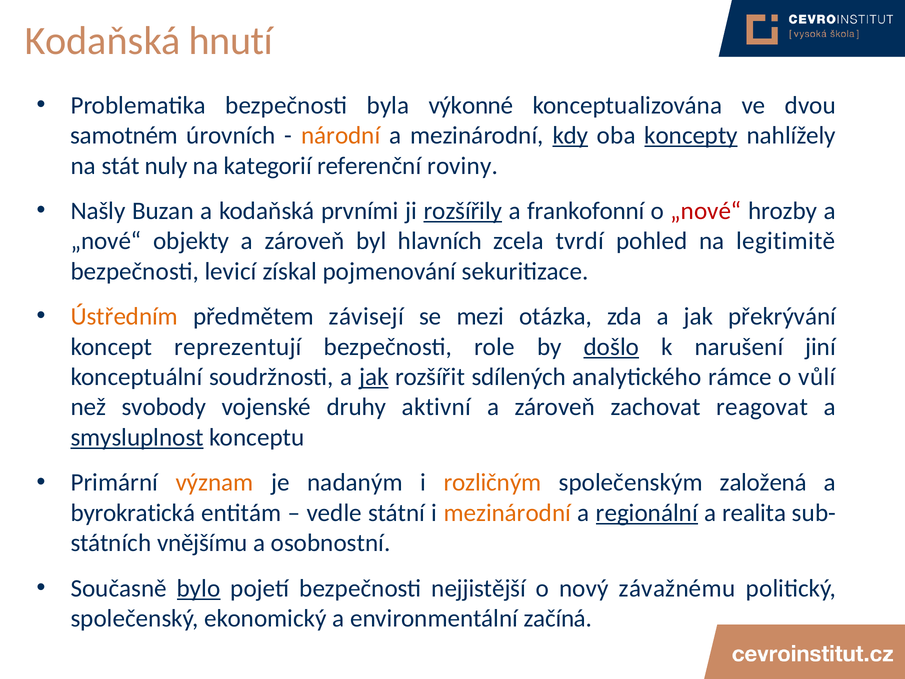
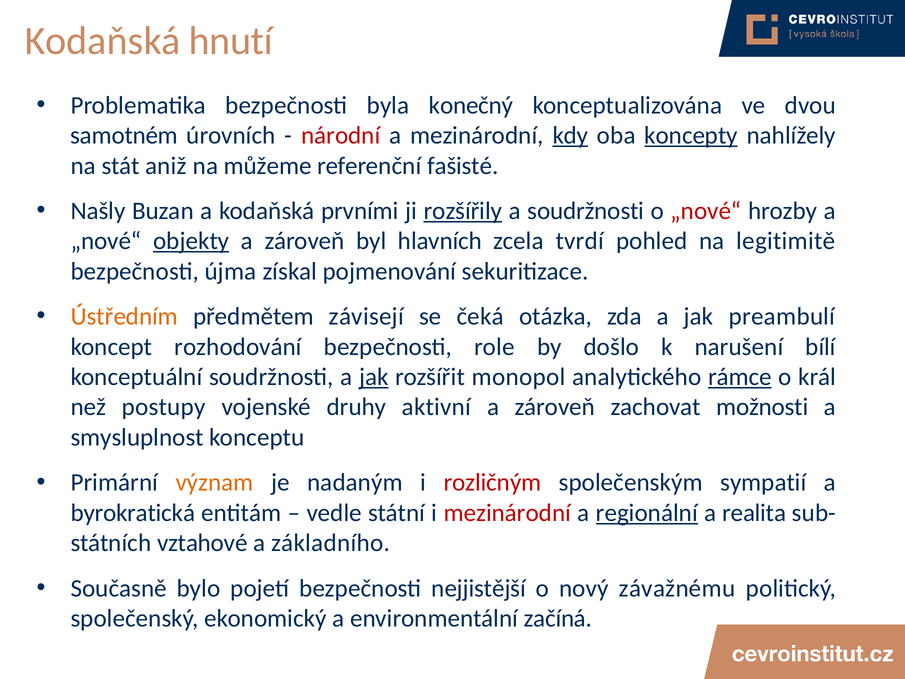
výkonné: výkonné -> konečný
národní colour: orange -> red
nuly: nuly -> aniž
kategorií: kategorií -> můžeme
roviny: roviny -> fašisté
a frankofonní: frankofonní -> soudržnosti
objekty underline: none -> present
levicí: levicí -> újma
mezi: mezi -> čeká
překrývání: překrývání -> preambulí
reprezentují: reprezentují -> rozhodování
došlo underline: present -> none
jiní: jiní -> bílí
sdílených: sdílených -> monopol
rámce underline: none -> present
vůlí: vůlí -> král
svobody: svobody -> postupy
reagovat: reagovat -> možnosti
smysluplnost underline: present -> none
rozličným colour: orange -> red
založená: založená -> sympatií
mezinárodní at (507, 513) colour: orange -> red
vnějšímu: vnějšímu -> vztahové
osobnostní: osobnostní -> základního
bylo underline: present -> none
